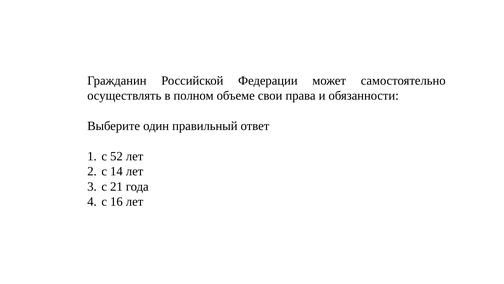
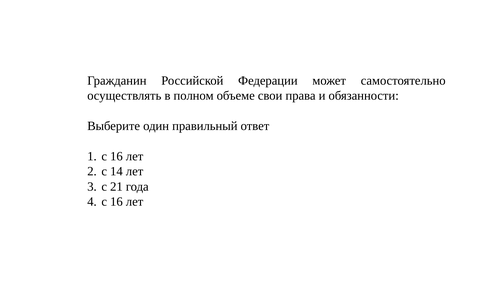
52 at (116, 156): 52 -> 16
